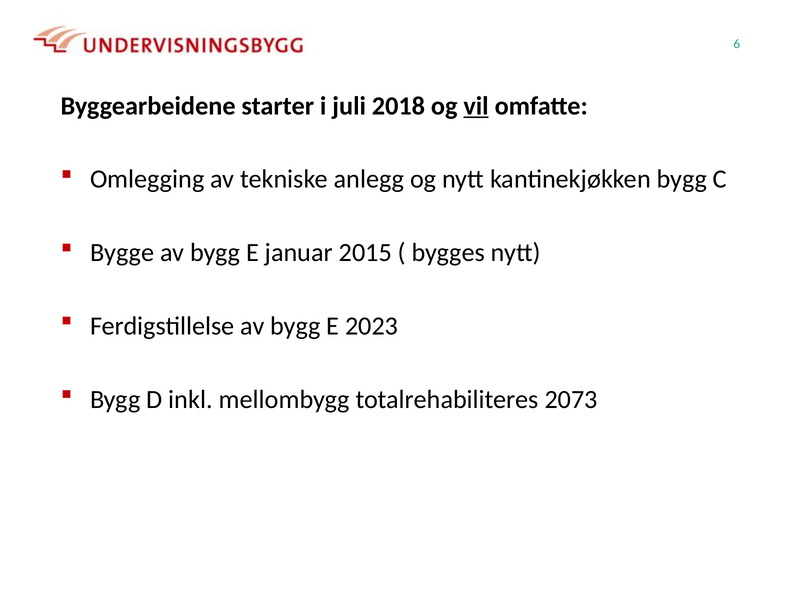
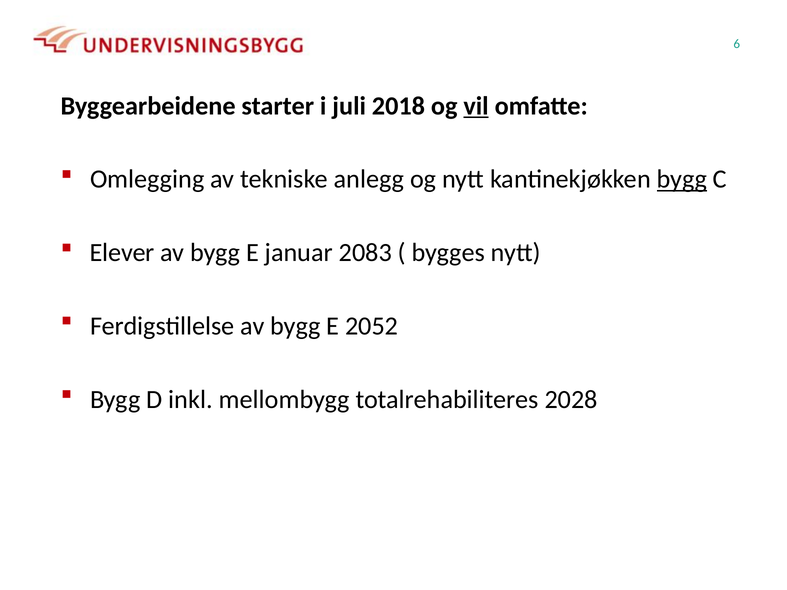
bygg at (682, 179) underline: none -> present
Bygge: Bygge -> Elever
2015: 2015 -> 2083
2023: 2023 -> 2052
2073: 2073 -> 2028
